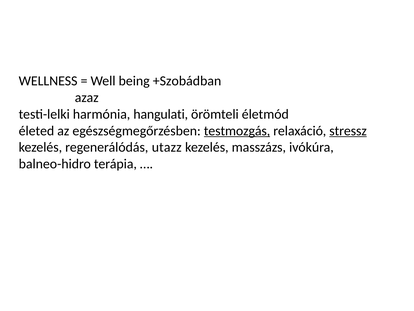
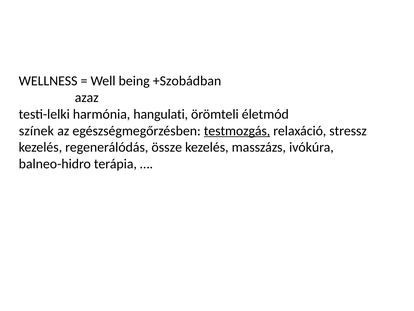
életed: életed -> színek
stressz underline: present -> none
utazz: utazz -> össze
